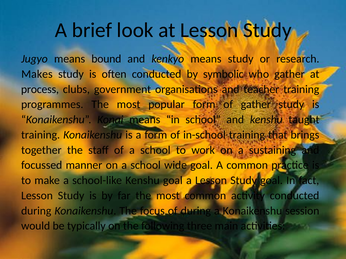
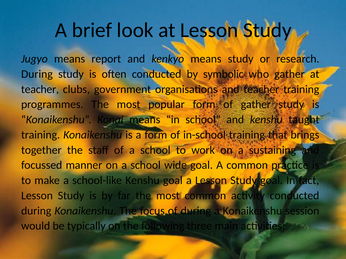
bound: bound -> report
Makes at (37, 74): Makes -> During
process at (40, 89): process -> teacher
